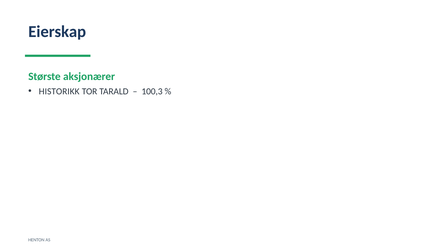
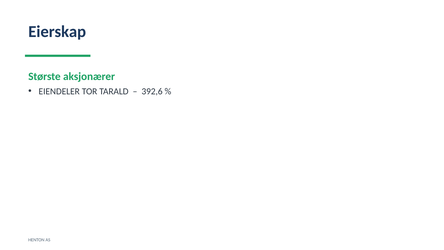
HISTORIKK: HISTORIKK -> EIENDELER
100,3: 100,3 -> 392,6
